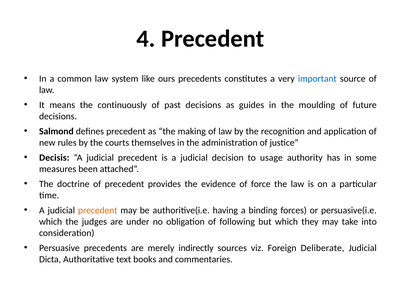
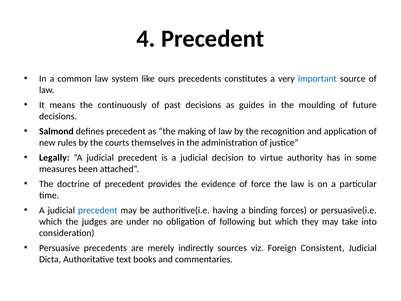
Decisis: Decisis -> Legally
usage: usage -> virtue
precedent at (98, 210) colour: orange -> blue
Deliberate: Deliberate -> Consistent
